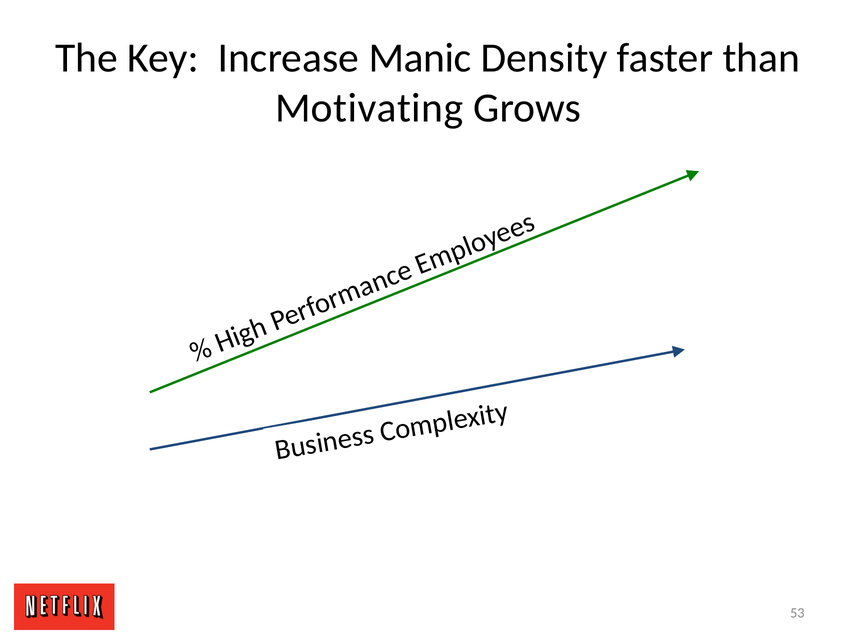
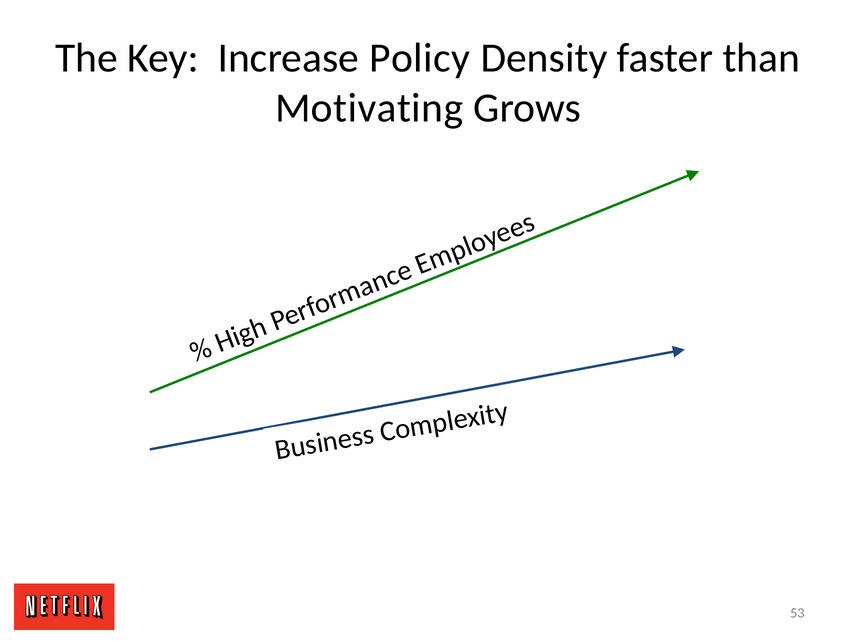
Manic: Manic -> Policy
